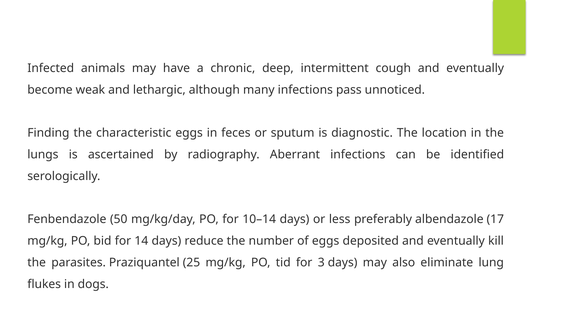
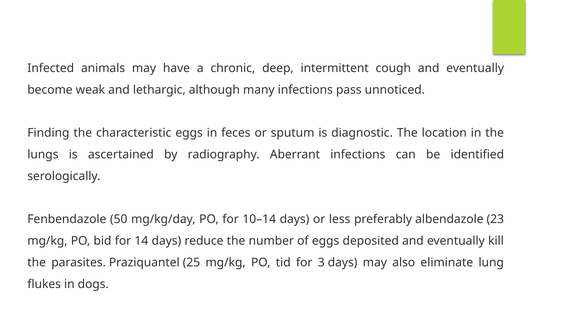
17: 17 -> 23
